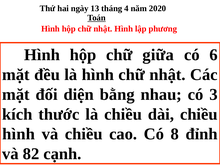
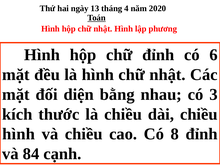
chữ giữa: giữa -> đỉnh
82: 82 -> 84
